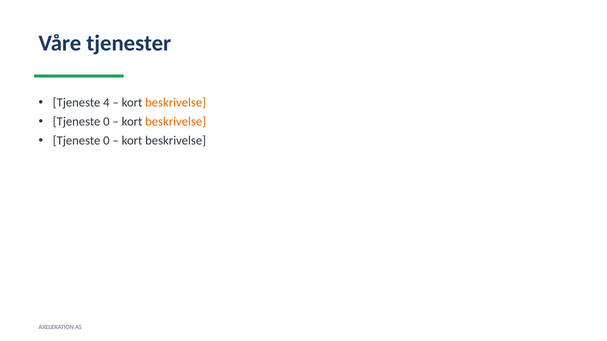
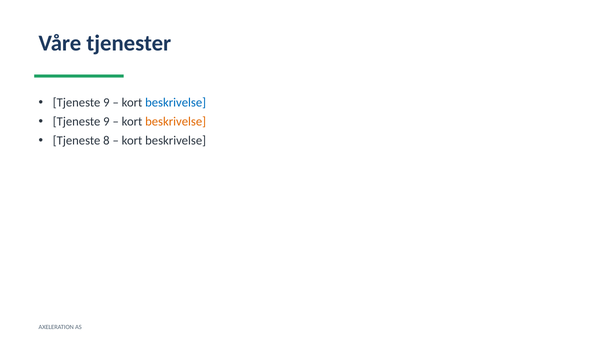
4 at (106, 103): 4 -> 9
beskrivelse at (176, 103) colour: orange -> blue
0 at (106, 122): 0 -> 9
0 at (106, 141): 0 -> 8
